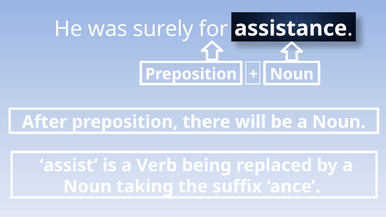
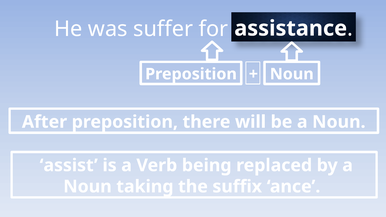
surely: surely -> suffer
